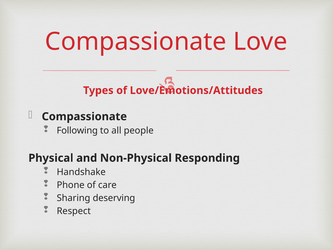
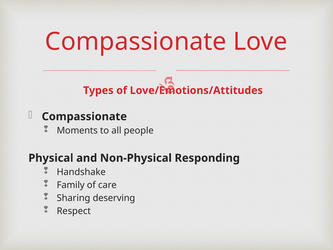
Following: Following -> Moments
Phone: Phone -> Family
